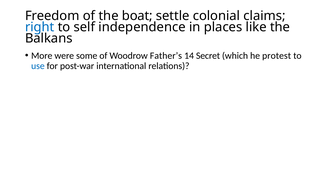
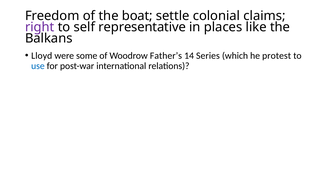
right colour: blue -> purple
independence: independence -> representative
More: More -> Lloyd
Secret: Secret -> Series
